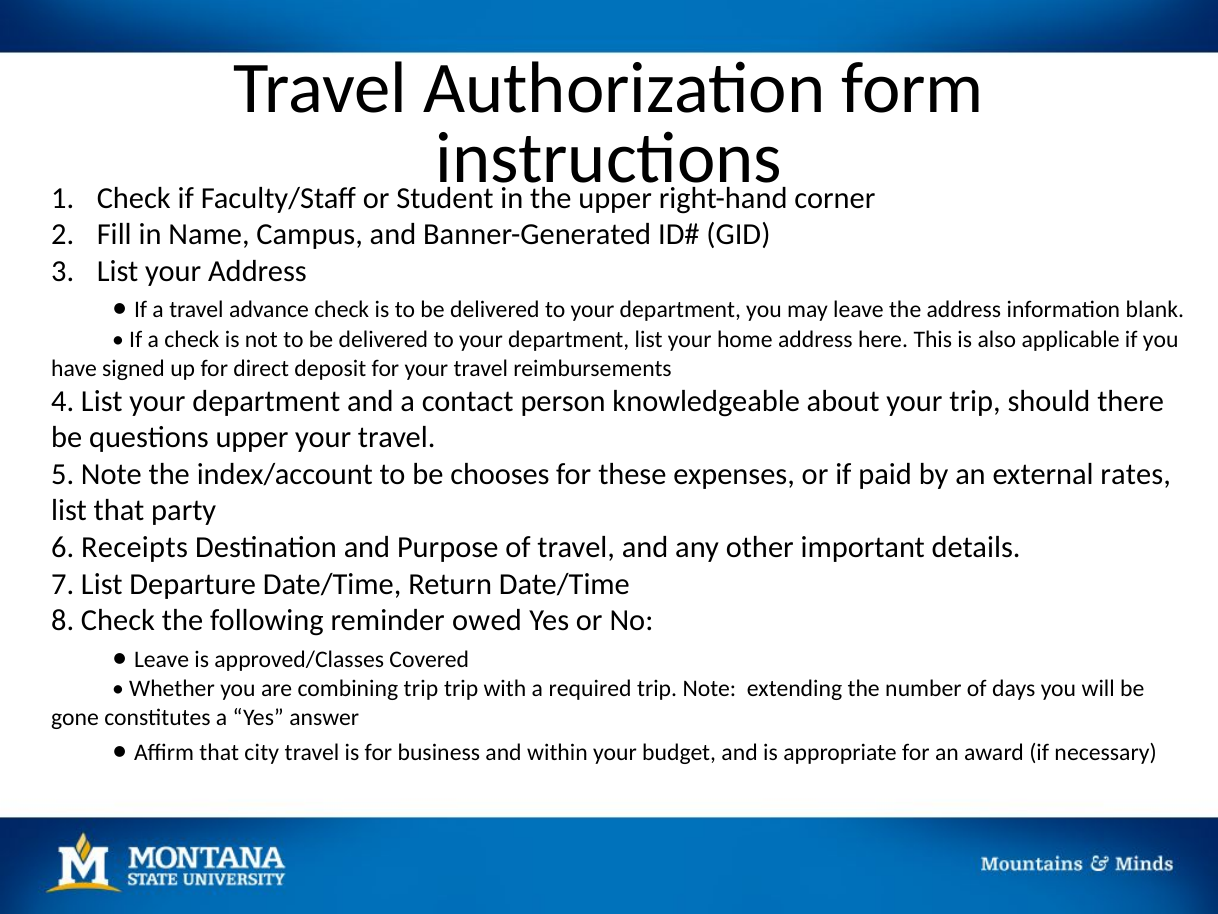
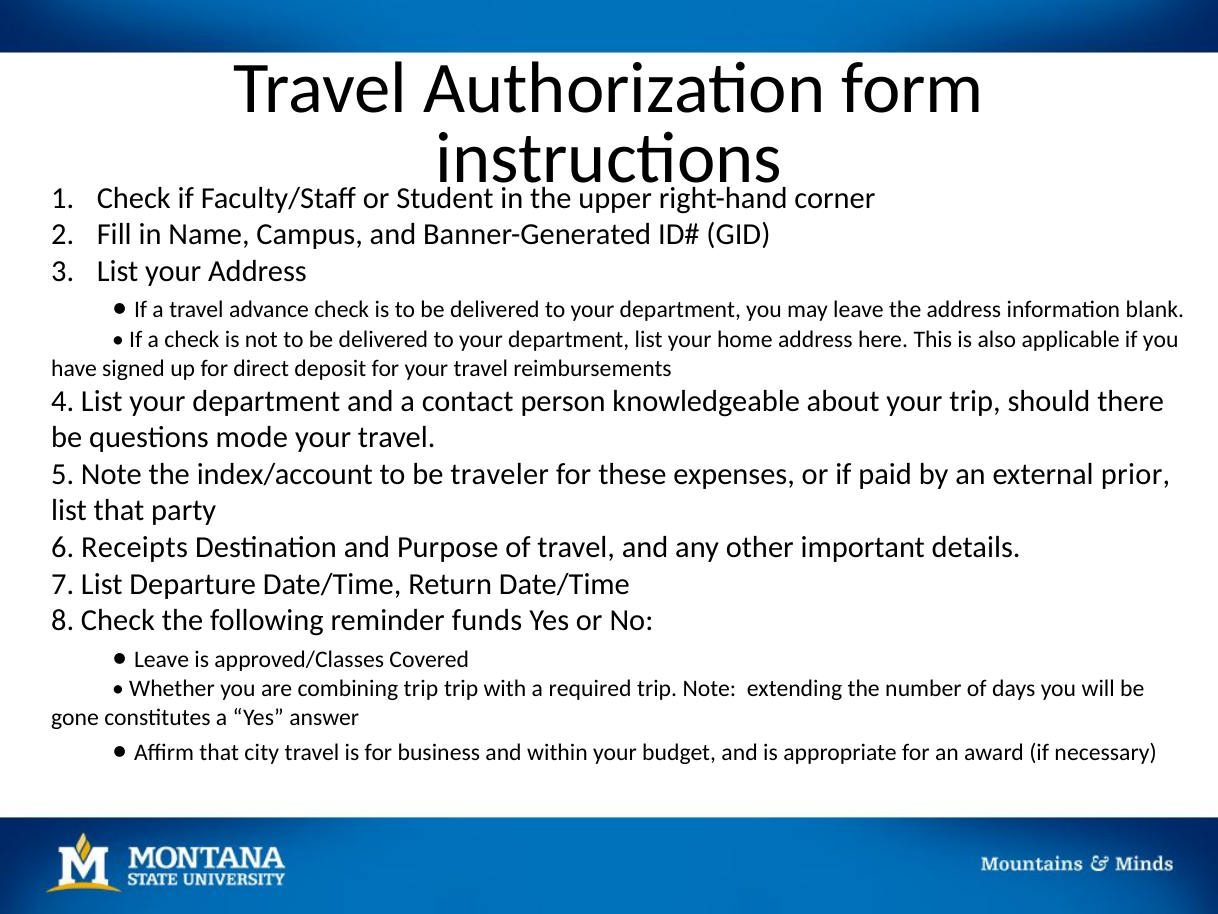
questions upper: upper -> mode
chooses: chooses -> traveler
rates: rates -> prior
owed: owed -> funds
